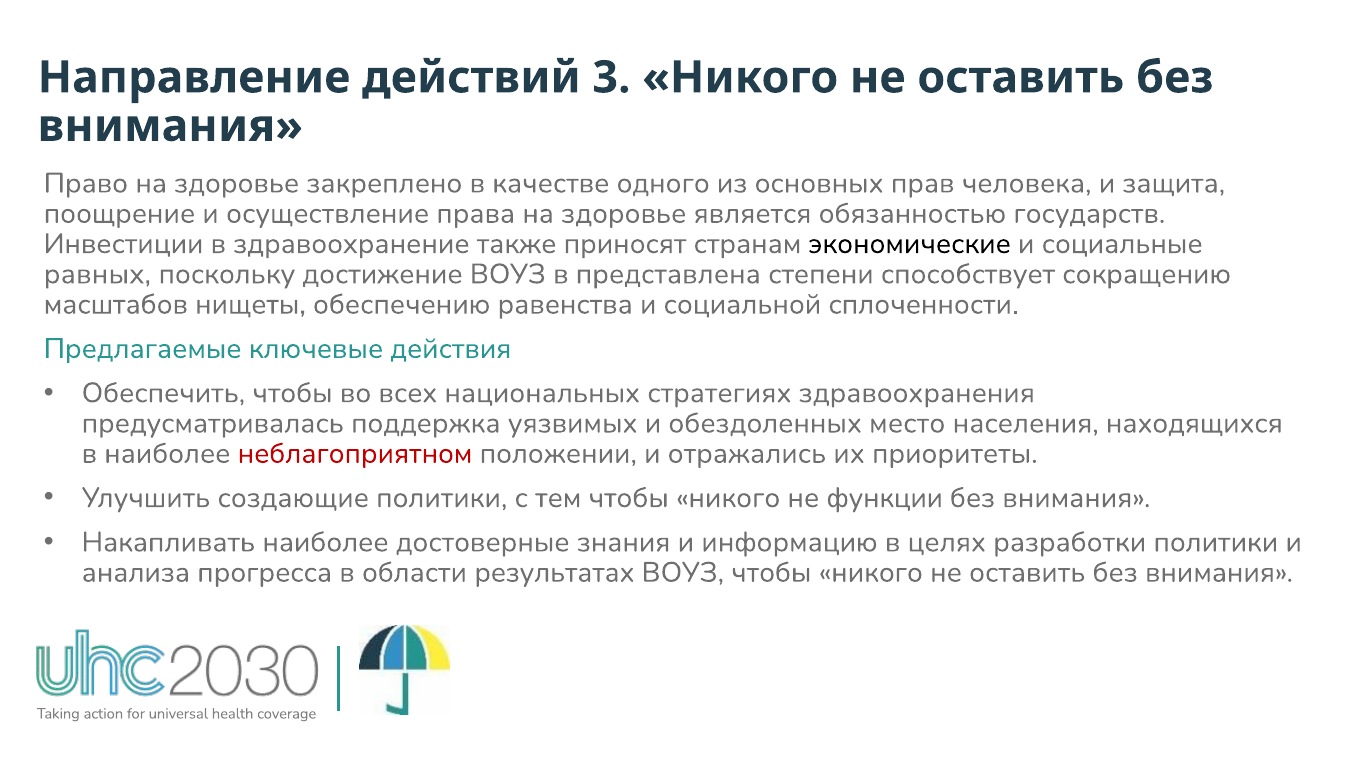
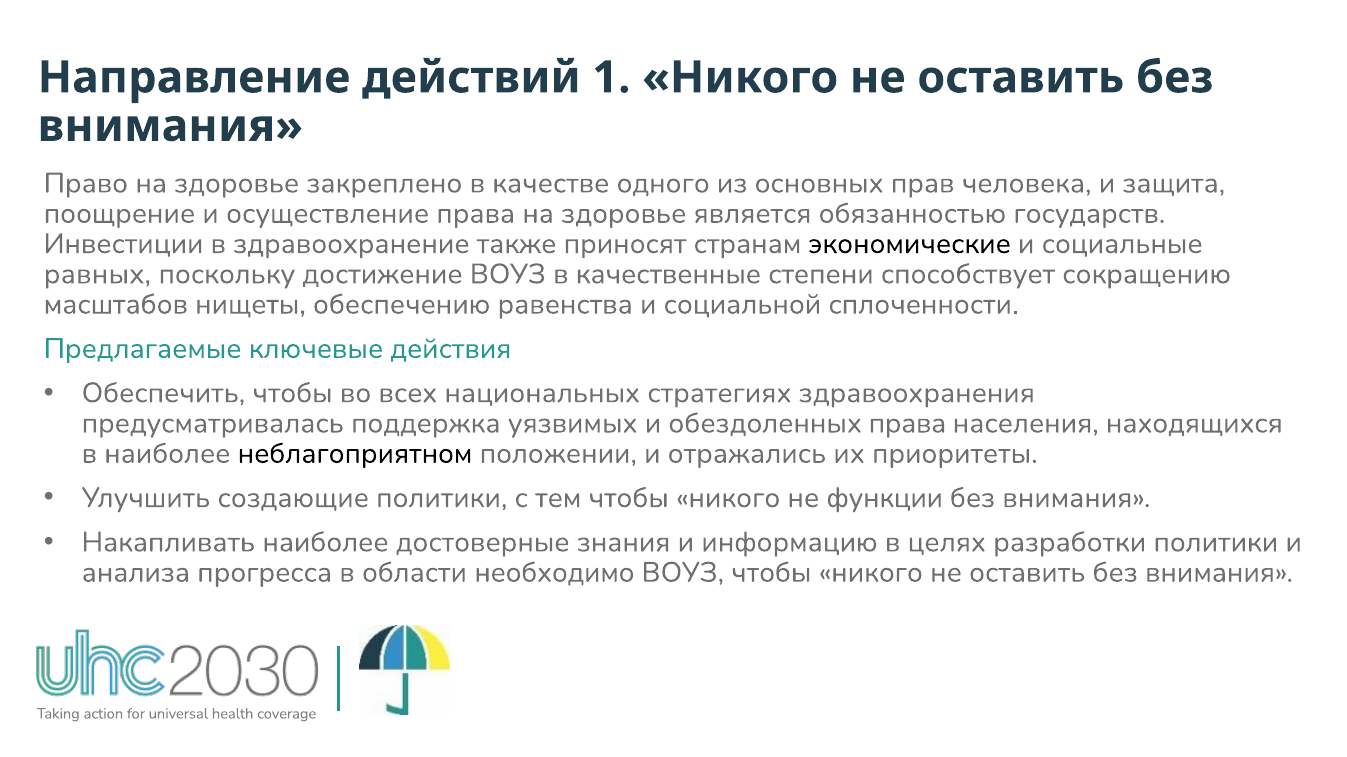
3: 3 -> 1
представлена: представлена -> качественные
обездоленных место: место -> права
неблагоприятном colour: red -> black
результатах: результатах -> необходимо
